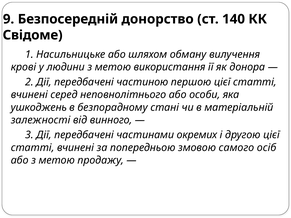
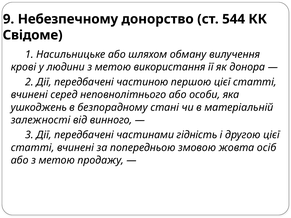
Безпосередній: Безпосередній -> Небезпечному
140: 140 -> 544
окремих: окремих -> гідність
самого: самого -> жовта
